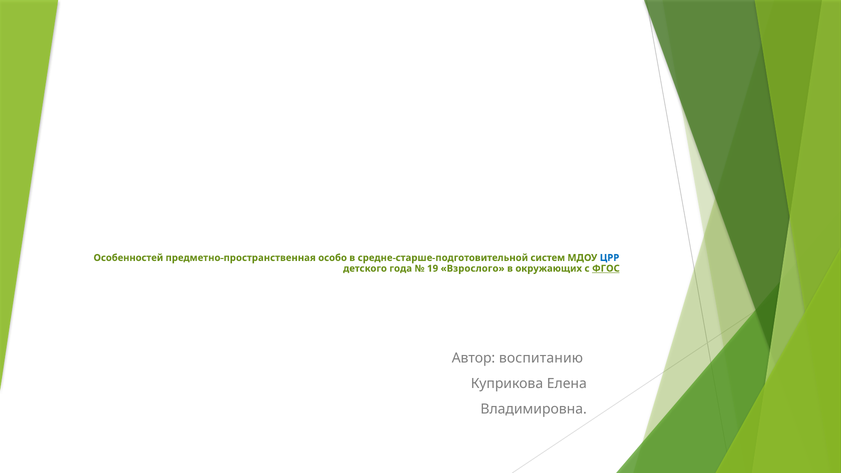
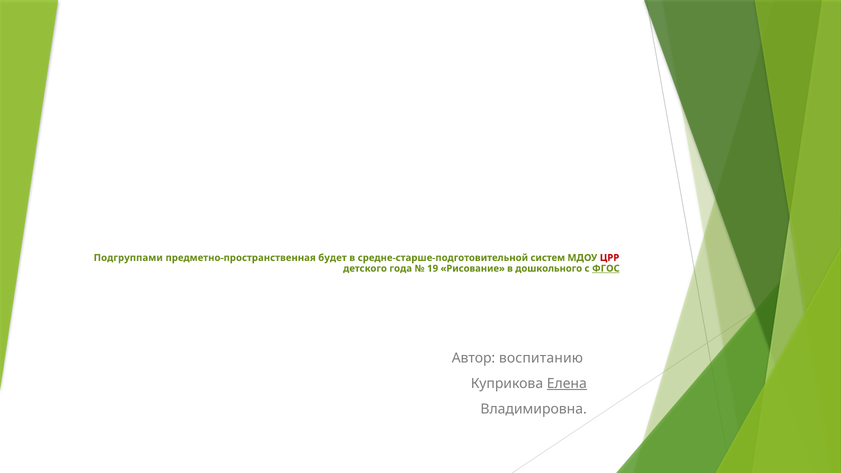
Особенностей: Особенностей -> Подгруппами
особо: особо -> будет
ЦРР colour: blue -> red
Взрослого: Взрослого -> Рисование
окружающих: окружающих -> дошкольного
Елена underline: none -> present
